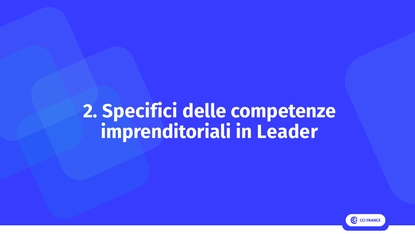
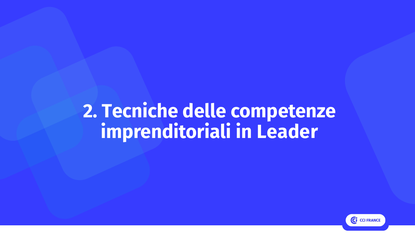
Specifici: Specifici -> Tecniche
